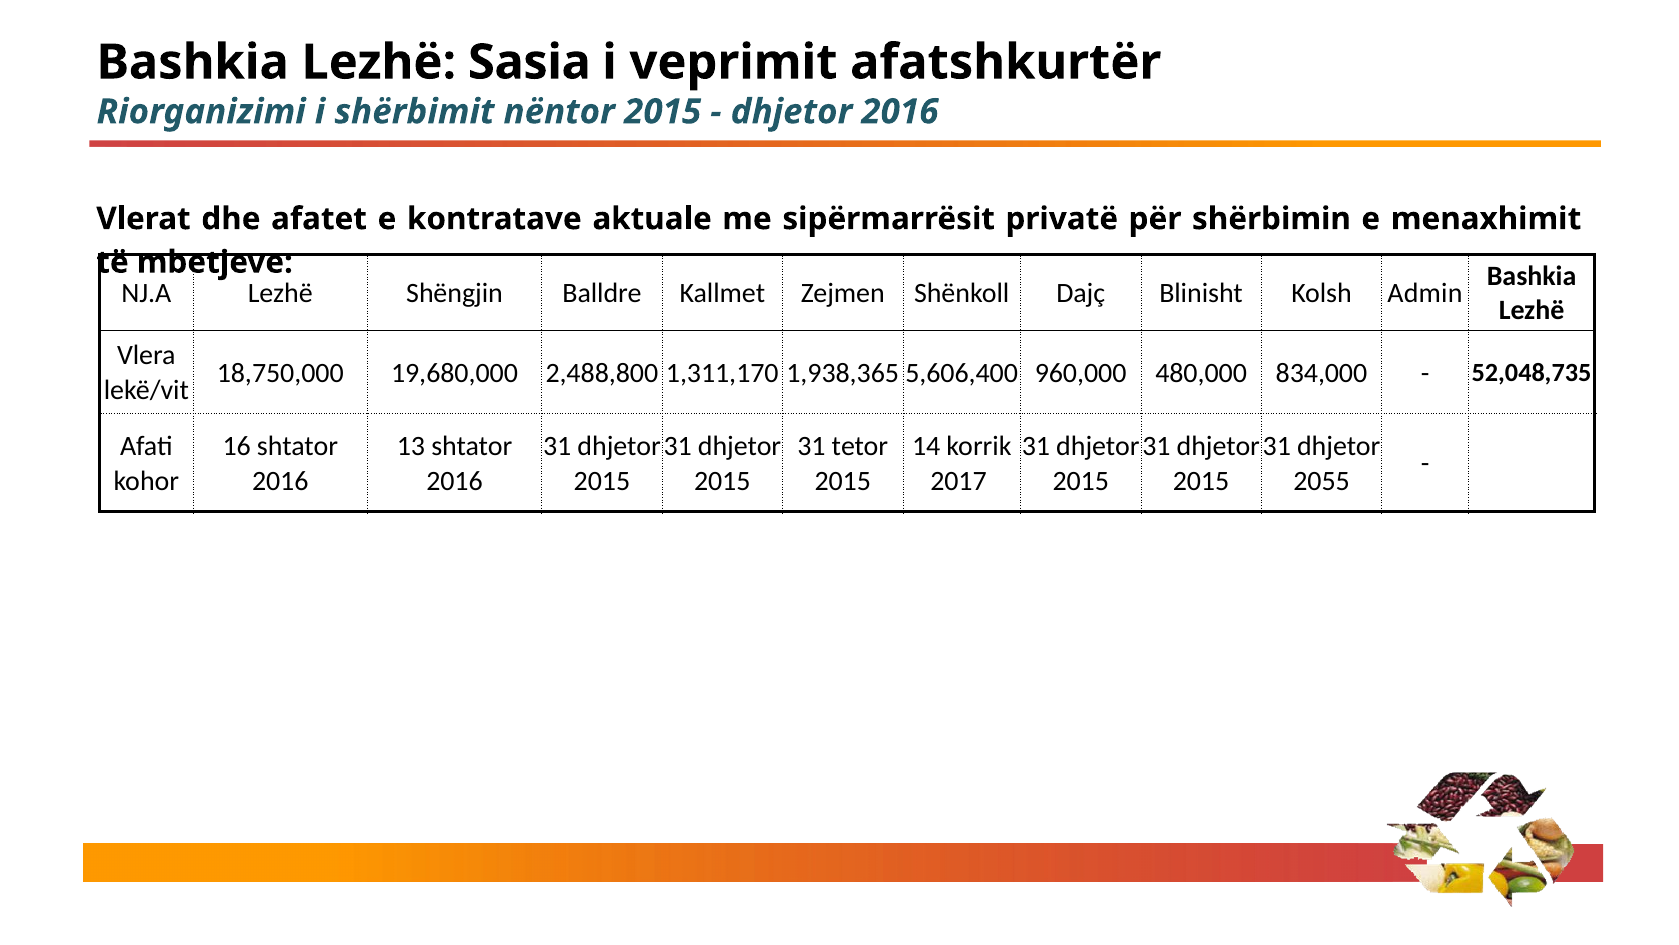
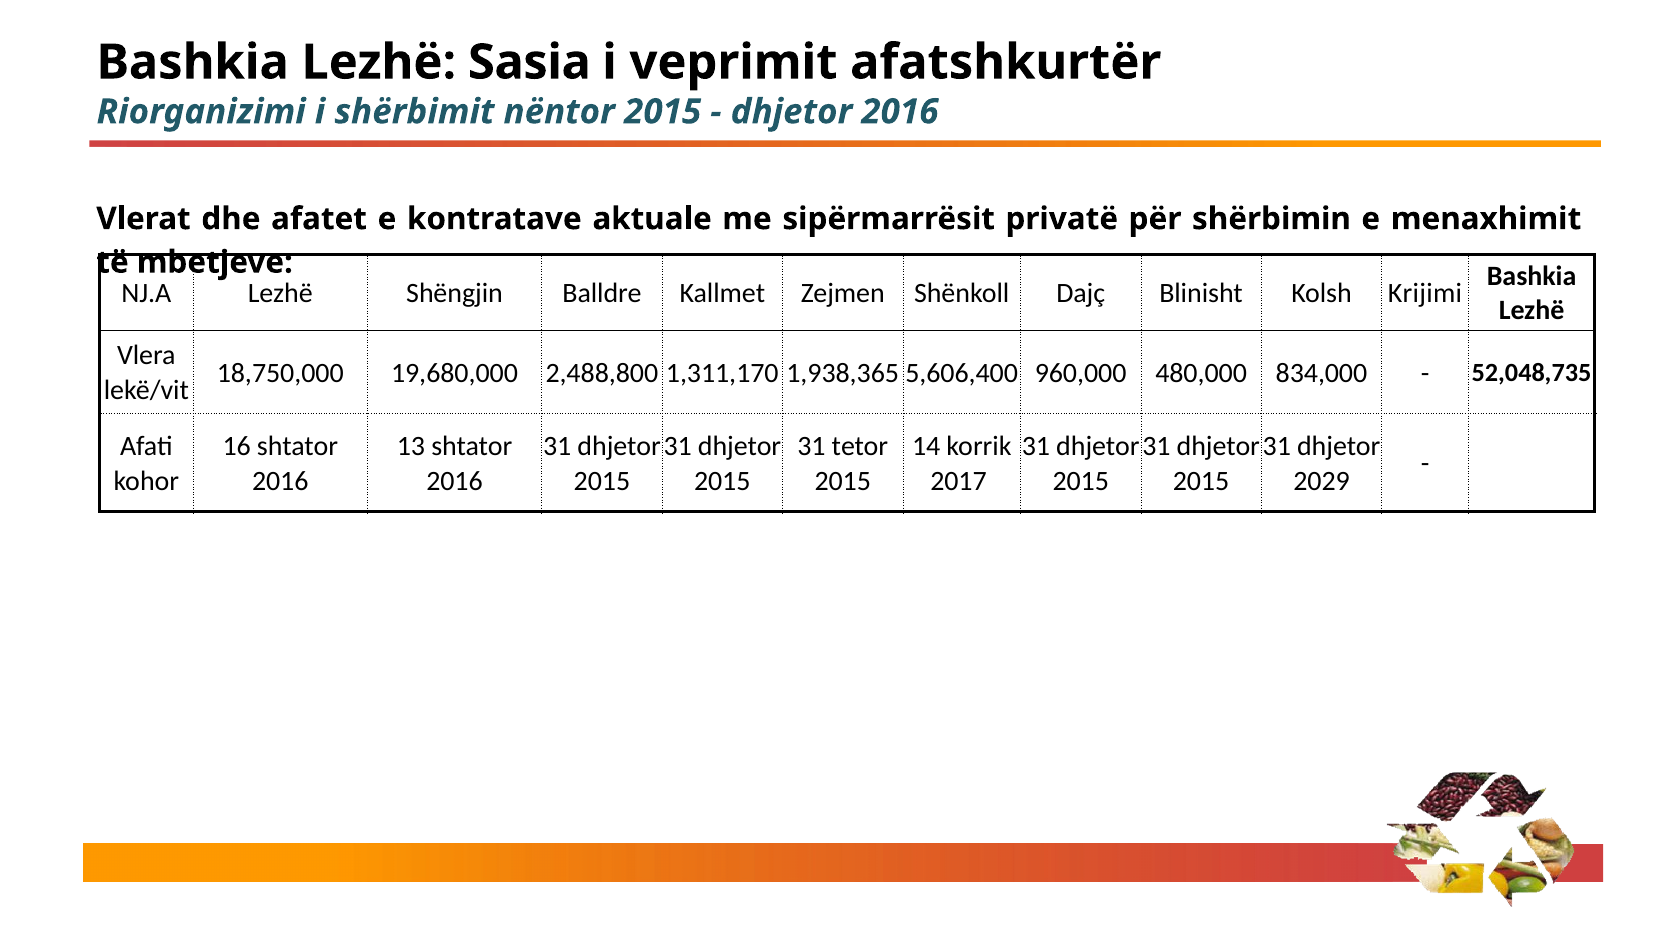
Admin: Admin -> Krijimi
2055: 2055 -> 2029
